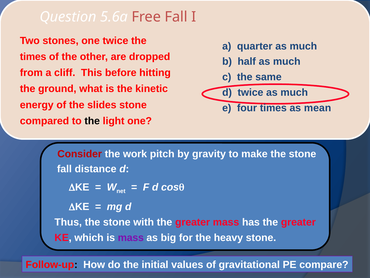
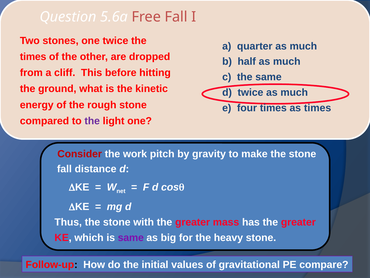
slides: slides -> rough
as mean: mean -> times
the at (92, 121) colour: black -> purple
is mass: mass -> same
